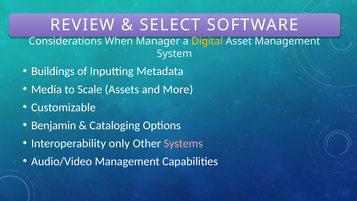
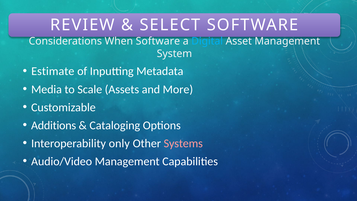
When Manager: Manager -> Software
Digital colour: yellow -> light blue
Buildings: Buildings -> Estimate
Benjamin: Benjamin -> Additions
